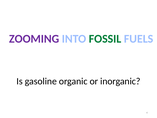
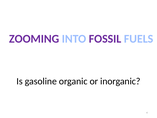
FOSSIL colour: green -> purple
